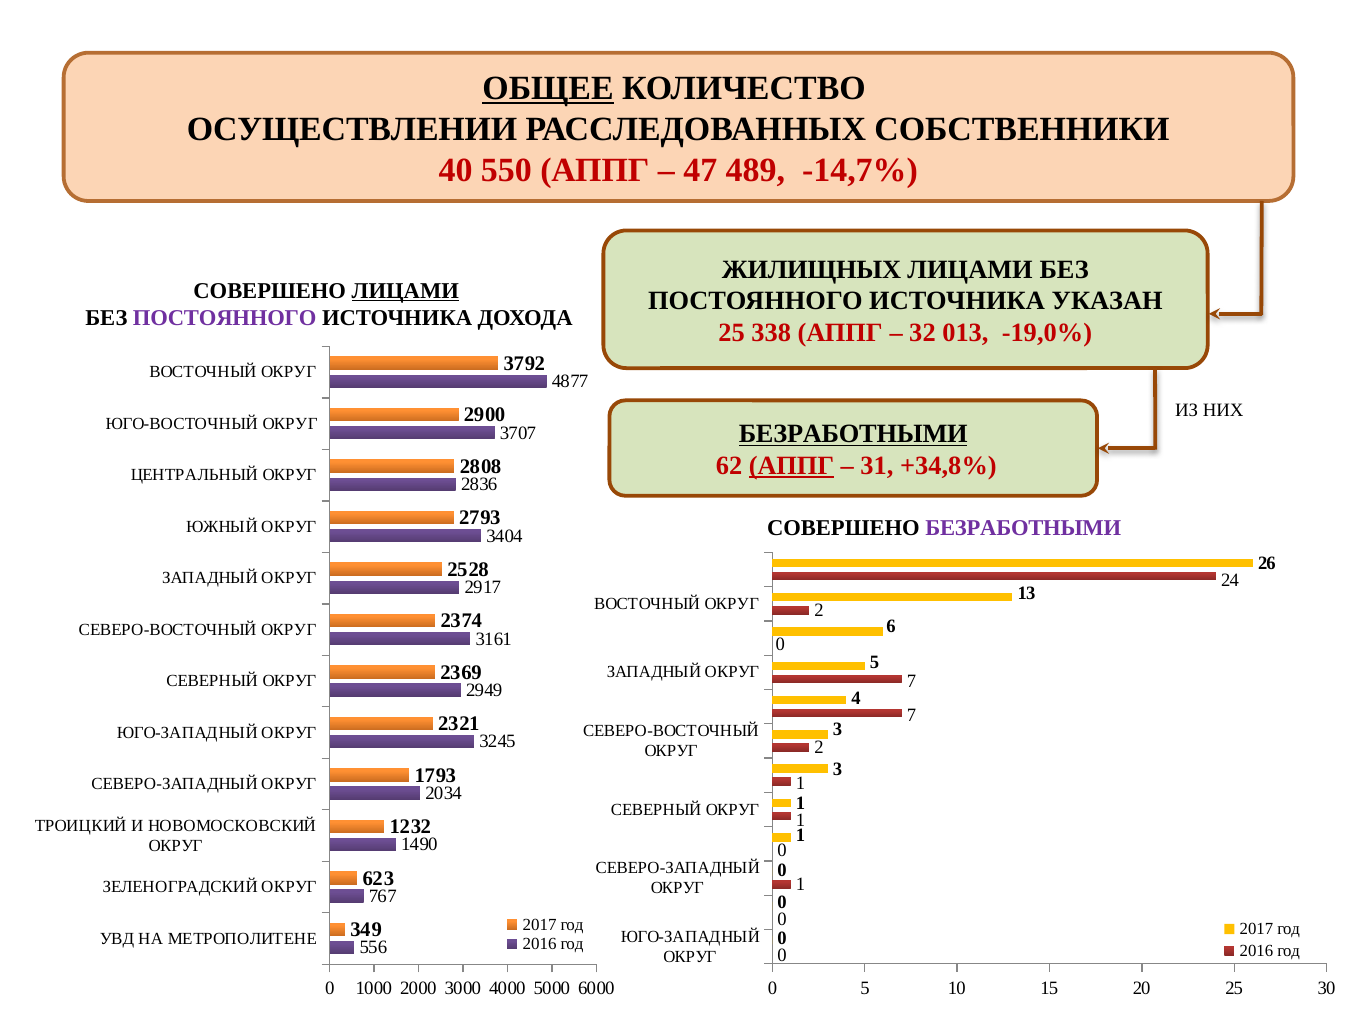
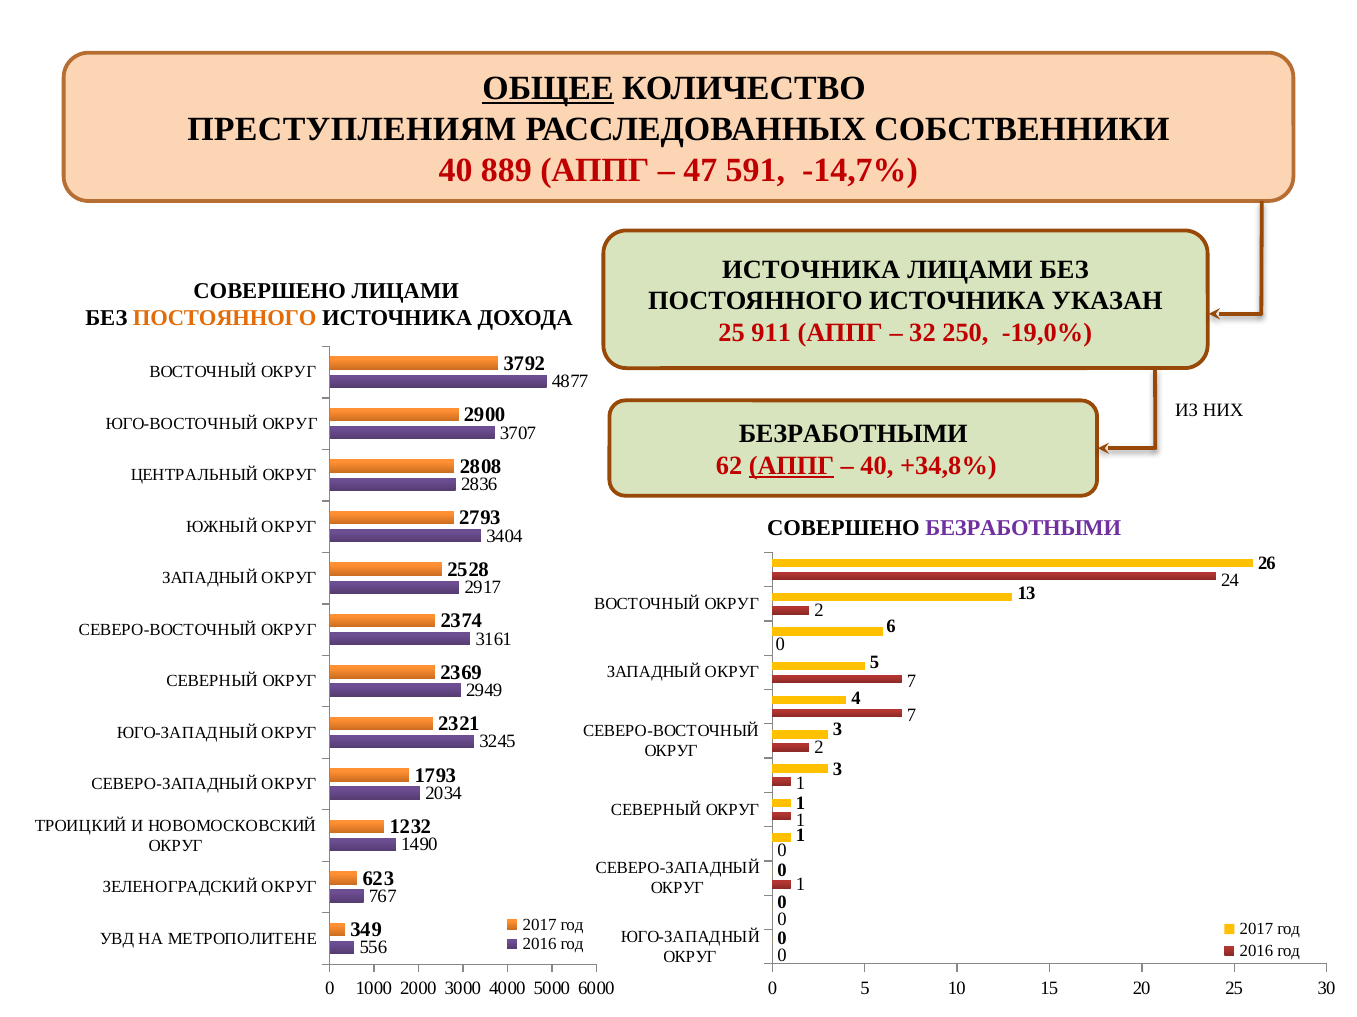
ОСУЩЕСТВЛЕНИИ: ОСУЩЕСТВЛЕНИИ -> ПРЕСТУПЛЕНИЯМ
550: 550 -> 889
489: 489 -> 591
ЖИЛИЩНЫХ at (811, 270): ЖИЛИЩНЫХ -> ИСТОЧНИКА
ЛИЦАМИ at (405, 291) underline: present -> none
ПОСТОЯННОГО at (225, 318) colour: purple -> orange
338: 338 -> 911
013: 013 -> 250
БЕЗРАБОТНЫМИ at (853, 434) underline: present -> none
31 at (877, 466): 31 -> 40
